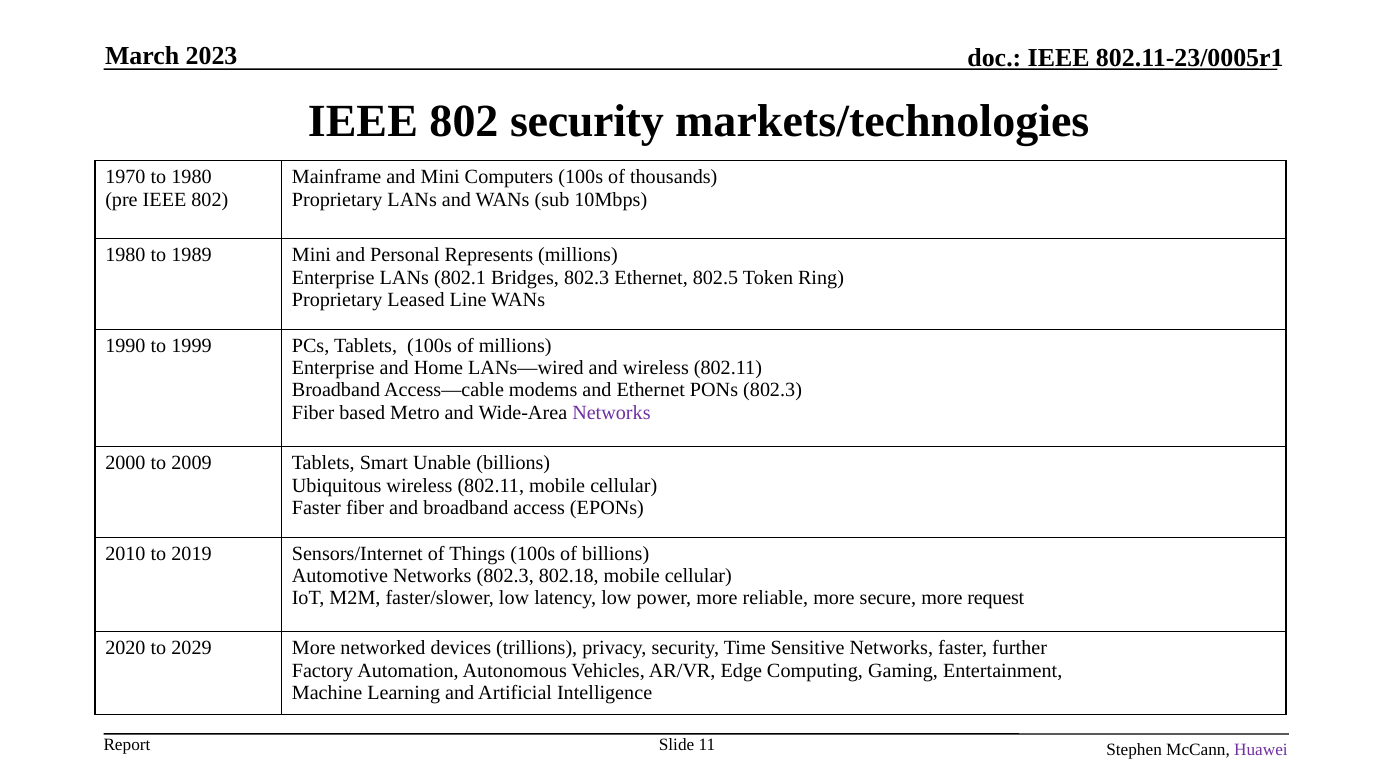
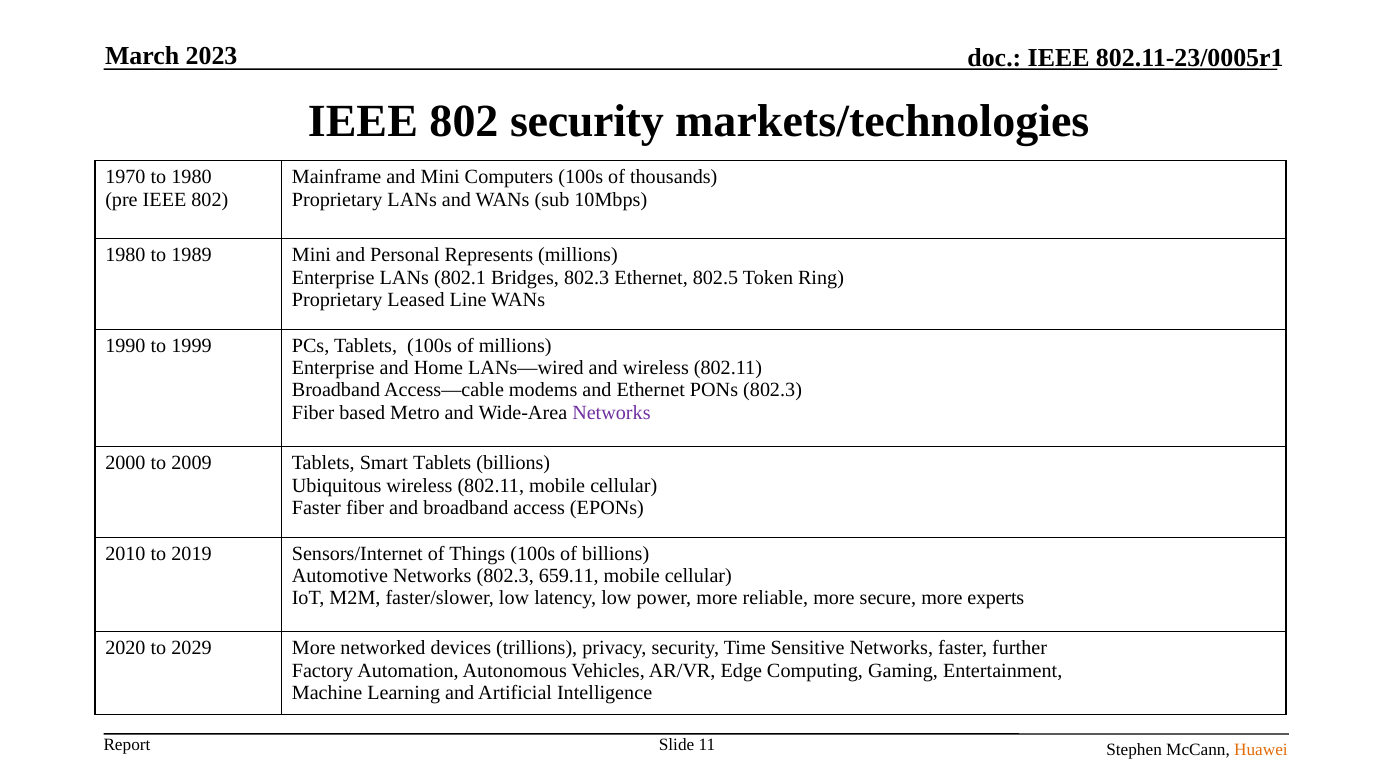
Smart Unable: Unable -> Tablets
802.18: 802.18 -> 659.11
request: request -> experts
Huawei colour: purple -> orange
